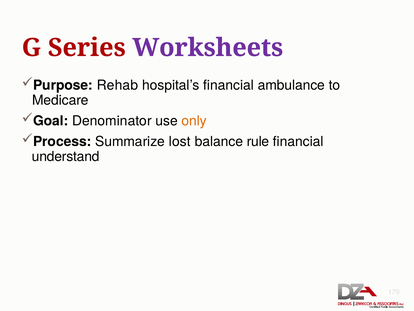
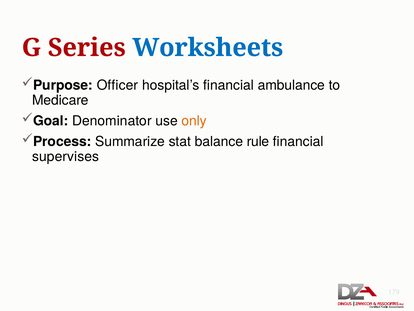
Worksheets colour: purple -> blue
Rehab: Rehab -> Officer
lost: lost -> stat
understand: understand -> supervises
